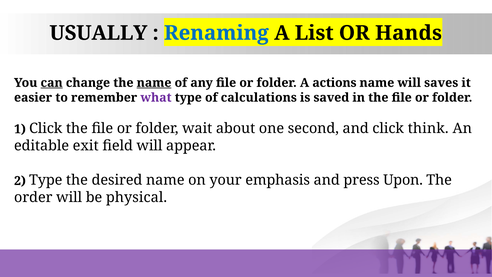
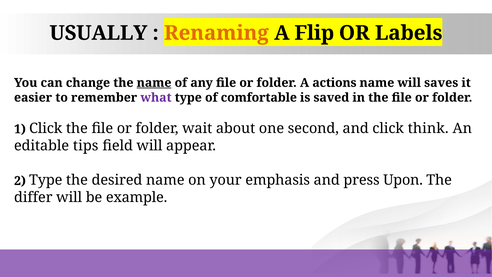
Renaming colour: blue -> orange
List: List -> Flip
Hands: Hands -> Labels
can underline: present -> none
calculations: calculations -> comfortable
exit: exit -> tips
order: order -> differ
physical: physical -> example
